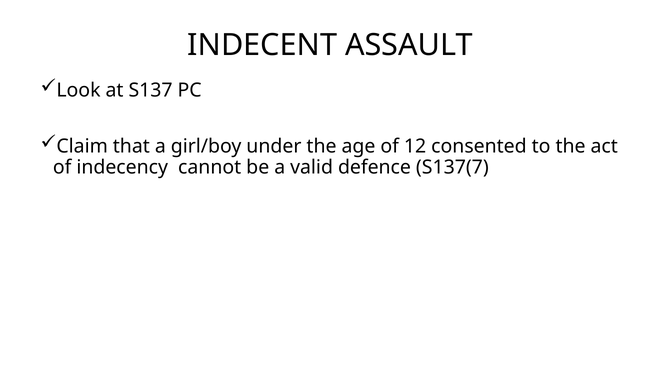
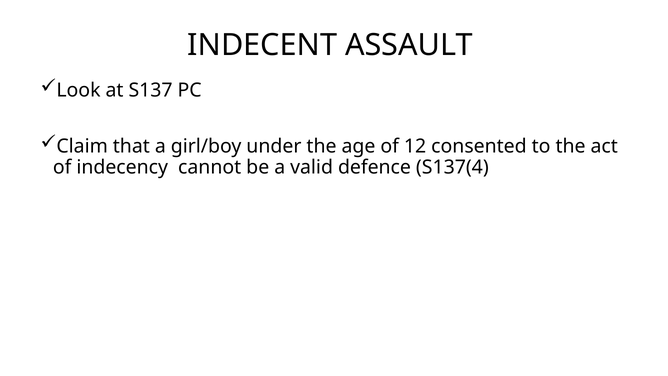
S137(7: S137(7 -> S137(4
